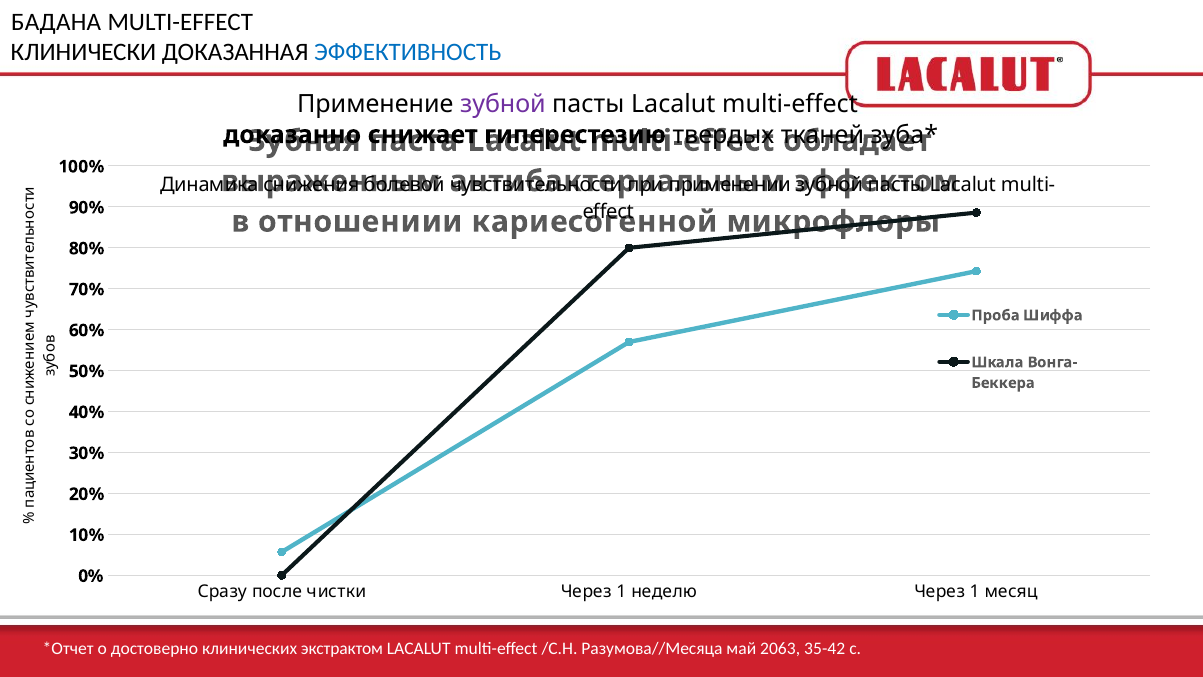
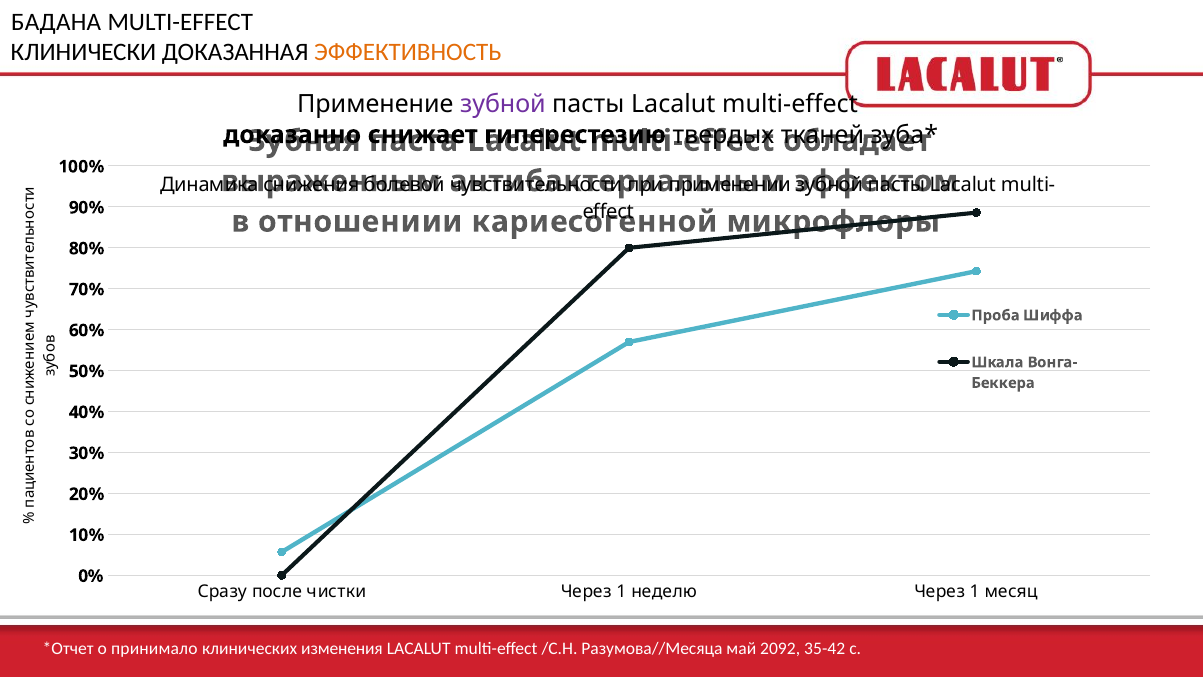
ЭФФЕКТИВНОСТЬ colour: blue -> orange
достоверно: достоверно -> принимало
экстрактом: экстрактом -> изменения
2063: 2063 -> 2092
